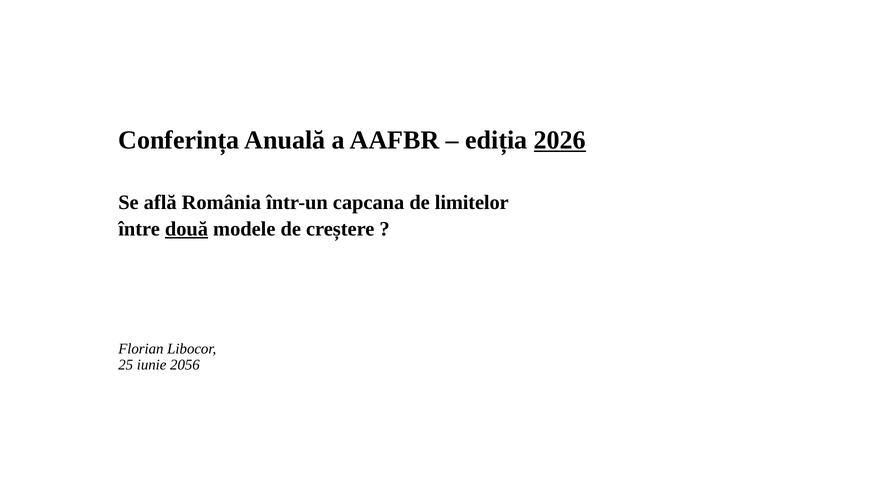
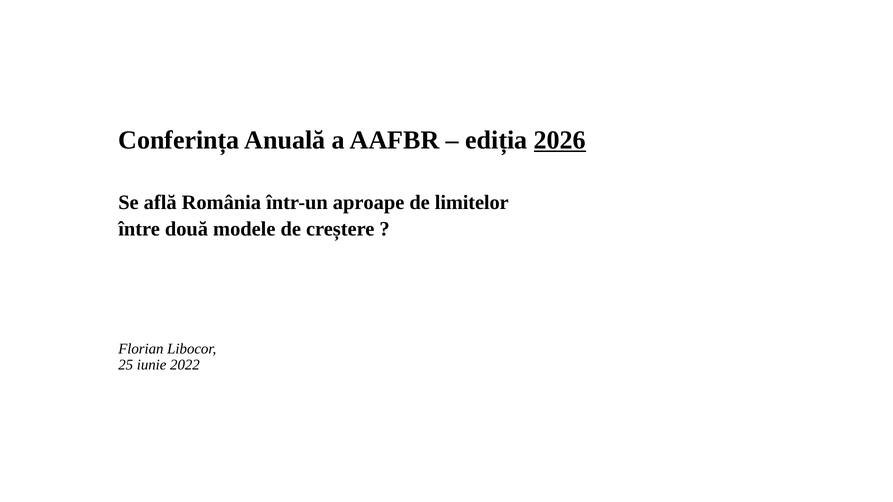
capcana: capcana -> aproape
două underline: present -> none
2056: 2056 -> 2022
